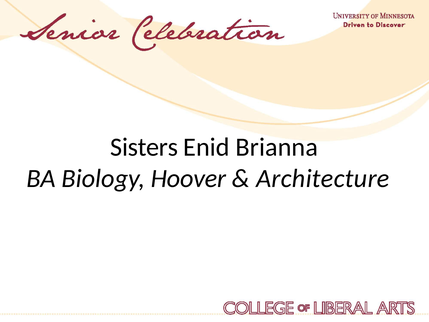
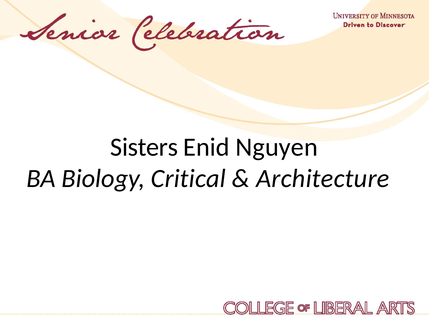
Brianna: Brianna -> Nguyen
Hoover: Hoover -> Critical
